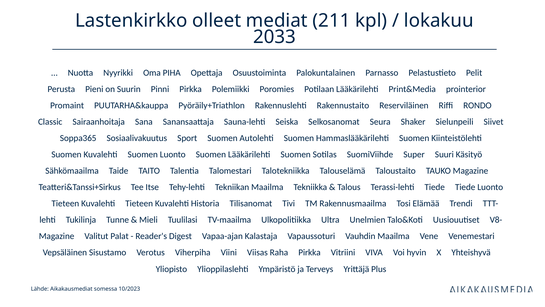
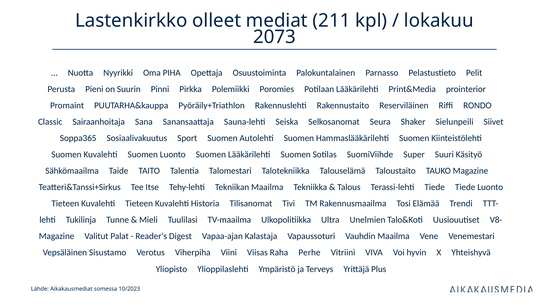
2033: 2033 -> 2073
Raha Pirkka: Pirkka -> Perhe
